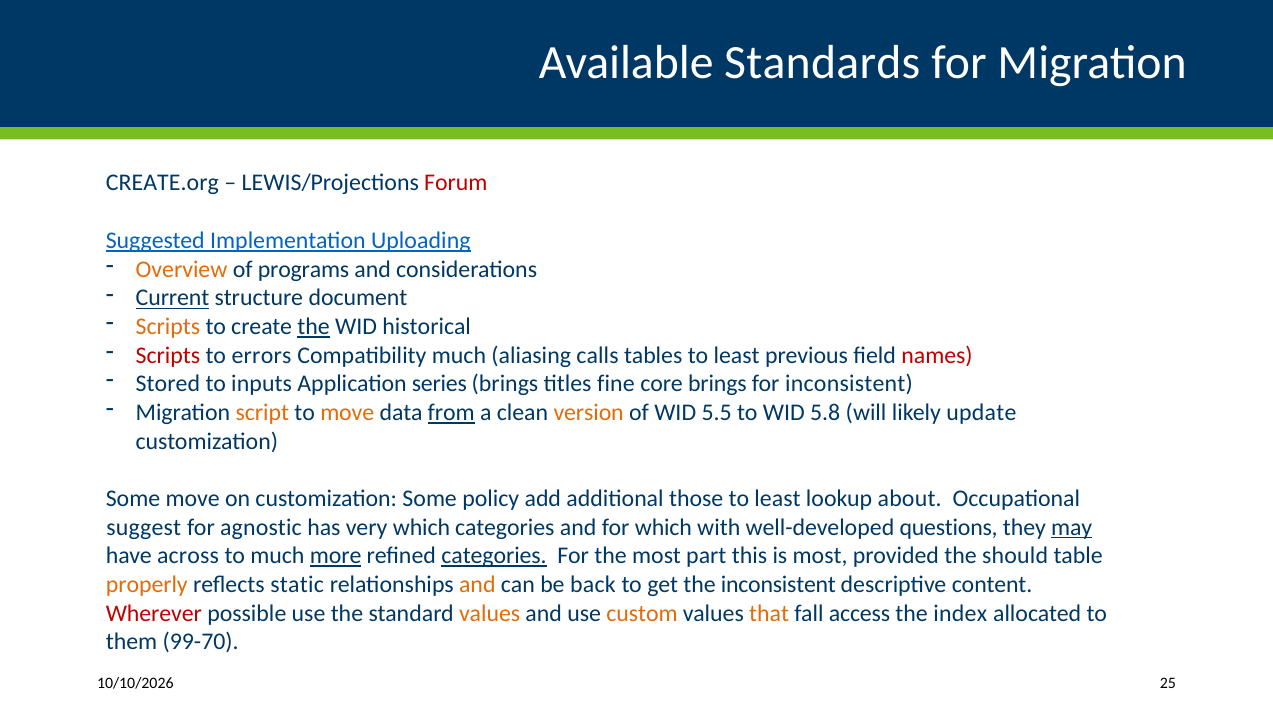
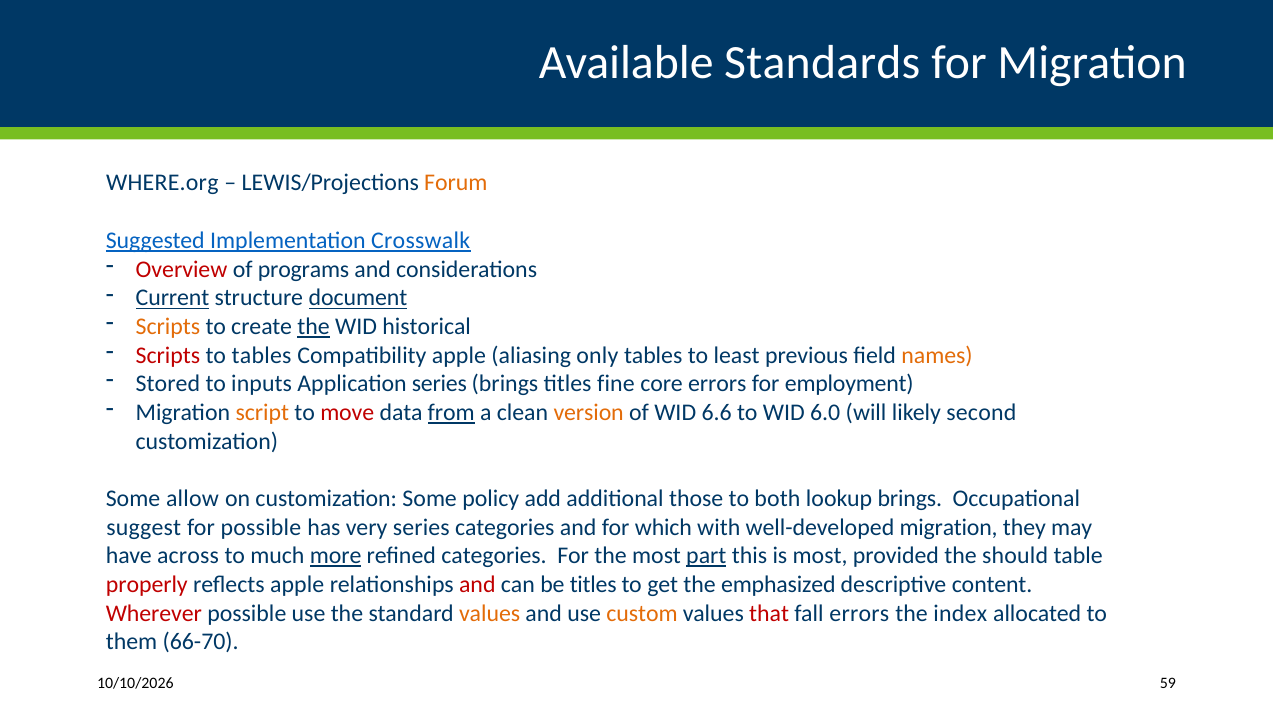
CREATE.org: CREATE.org -> WHERE.org
Forum colour: red -> orange
Uploading: Uploading -> Crosswalk
Overview colour: orange -> red
document underline: none -> present
to errors: errors -> tables
Compatibility much: much -> apple
calls: calls -> only
names colour: red -> orange
core brings: brings -> errors
for inconsistent: inconsistent -> employment
move at (347, 413) colour: orange -> red
5.5: 5.5 -> 6.6
5.8: 5.8 -> 6.0
update: update -> second
Some move: move -> allow
least at (778, 499): least -> both
lookup about: about -> brings
for agnostic: agnostic -> possible
very which: which -> series
well-developed questions: questions -> migration
may underline: present -> none
categories at (494, 556) underline: present -> none
part underline: none -> present
properly colour: orange -> red
reflects static: static -> apple
and at (477, 585) colour: orange -> red
be back: back -> titles
the inconsistent: inconsistent -> emphasized
that colour: orange -> red
fall access: access -> errors
99-70: 99-70 -> 66-70
25: 25 -> 59
